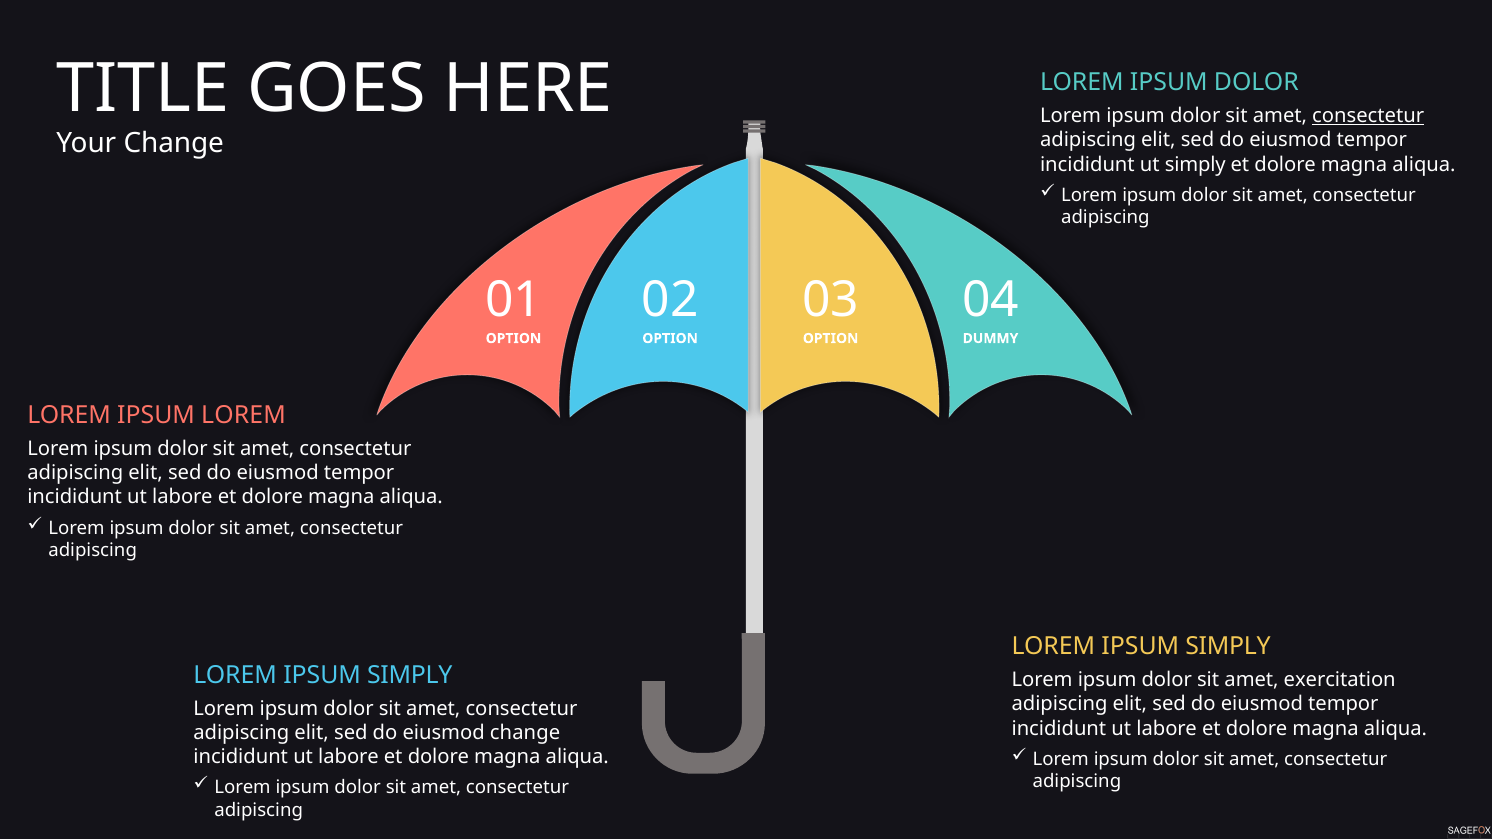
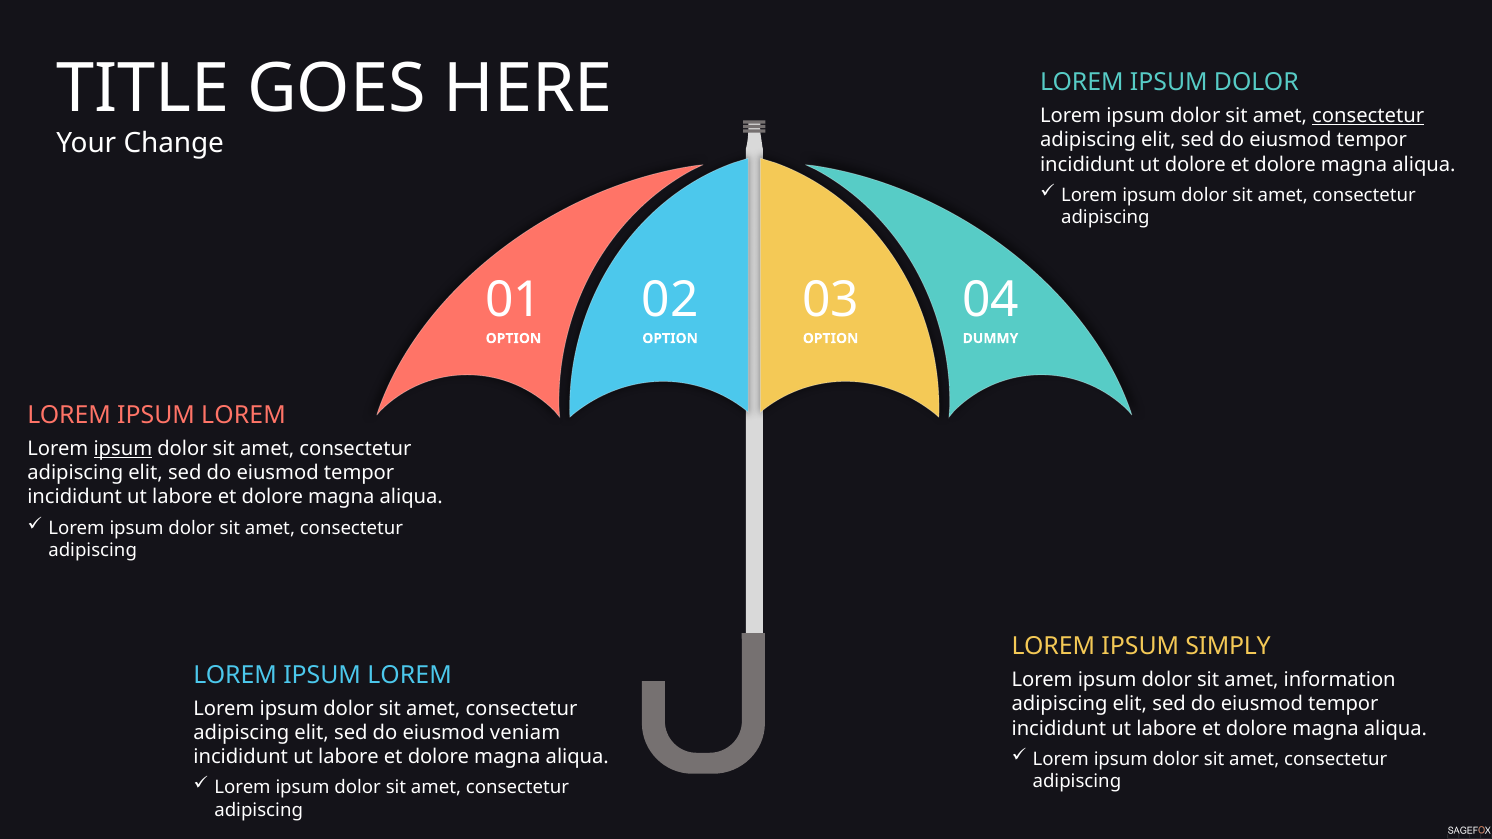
ut simply: simply -> dolore
ipsum at (123, 449) underline: none -> present
SIMPLY at (410, 676): SIMPLY -> LOREM
exercitation: exercitation -> information
eiusmod change: change -> veniam
